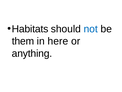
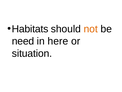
not colour: blue -> orange
them: them -> need
anything: anything -> situation
